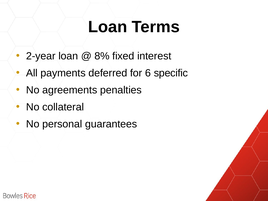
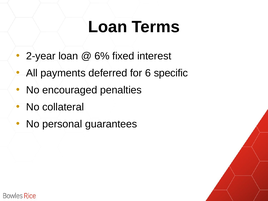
8%: 8% -> 6%
agreements: agreements -> encouraged
